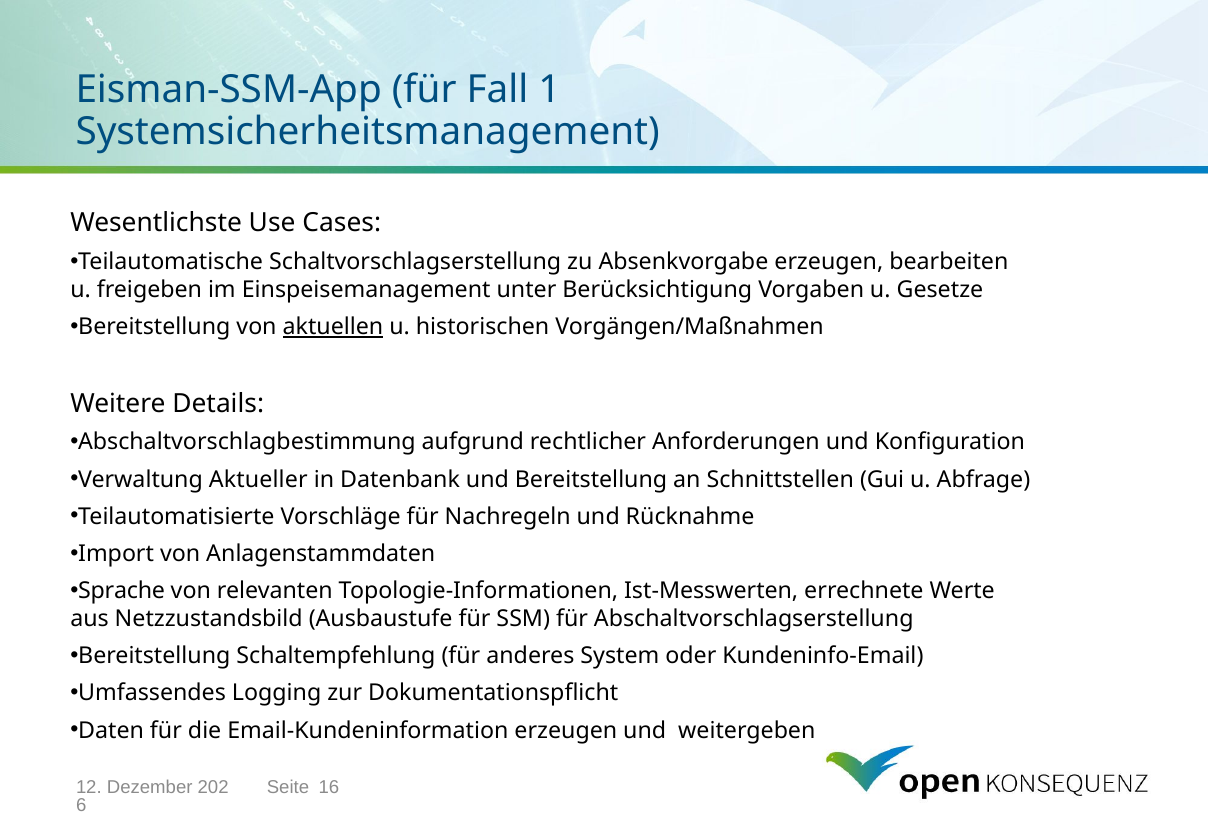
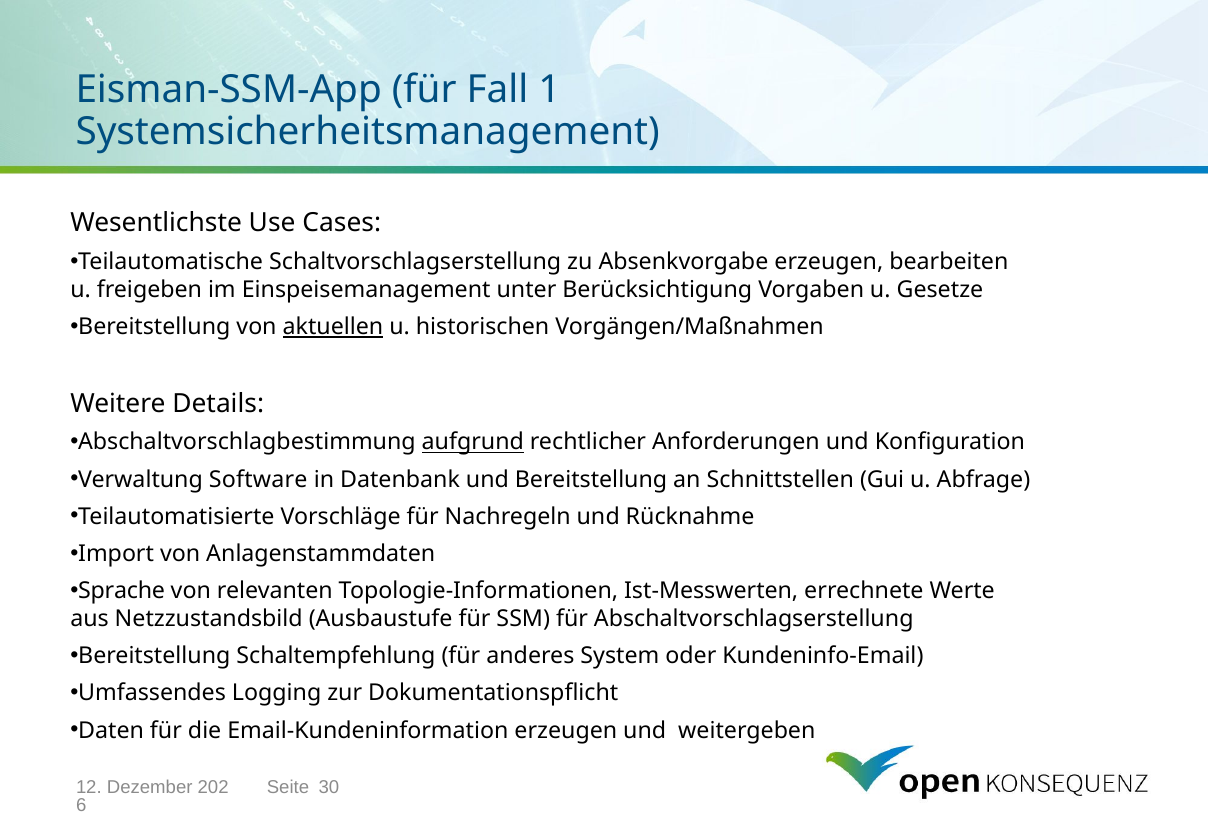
aufgrund underline: none -> present
Aktueller: Aktueller -> Software
16: 16 -> 30
